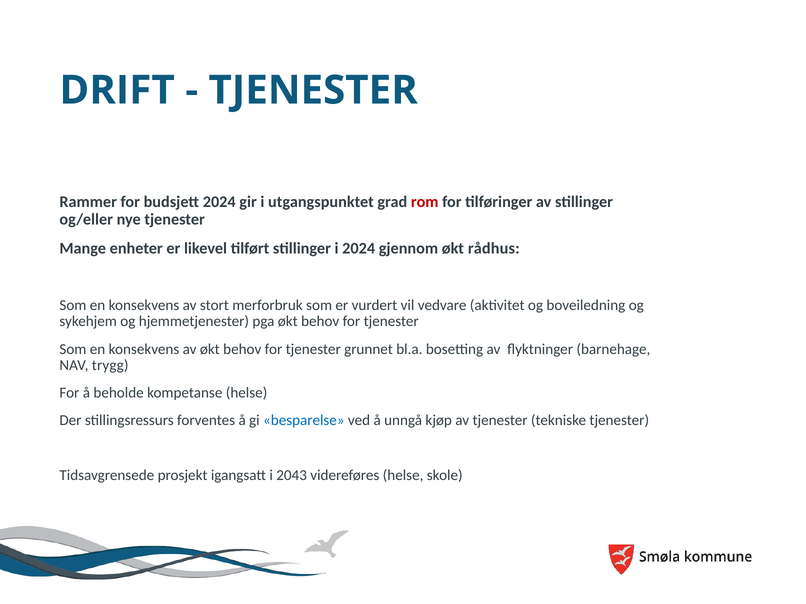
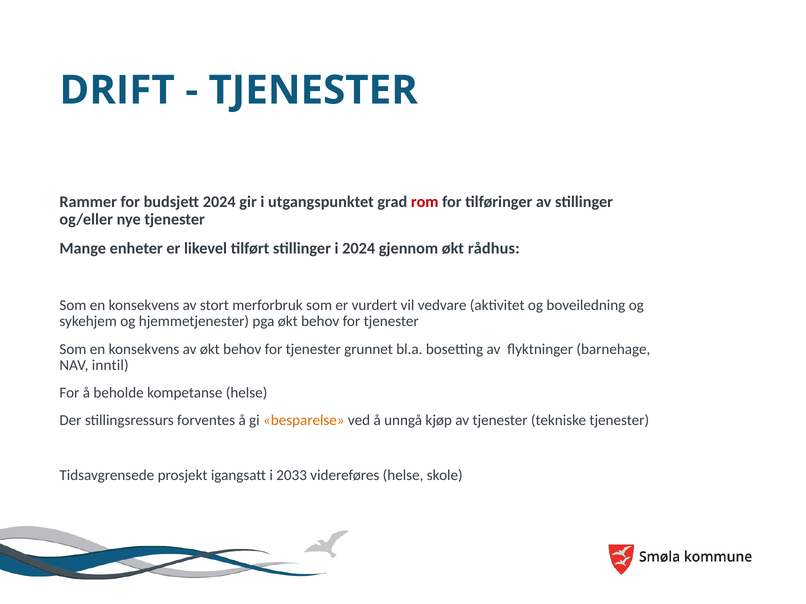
trygg: trygg -> inntil
besparelse colour: blue -> orange
2043: 2043 -> 2033
